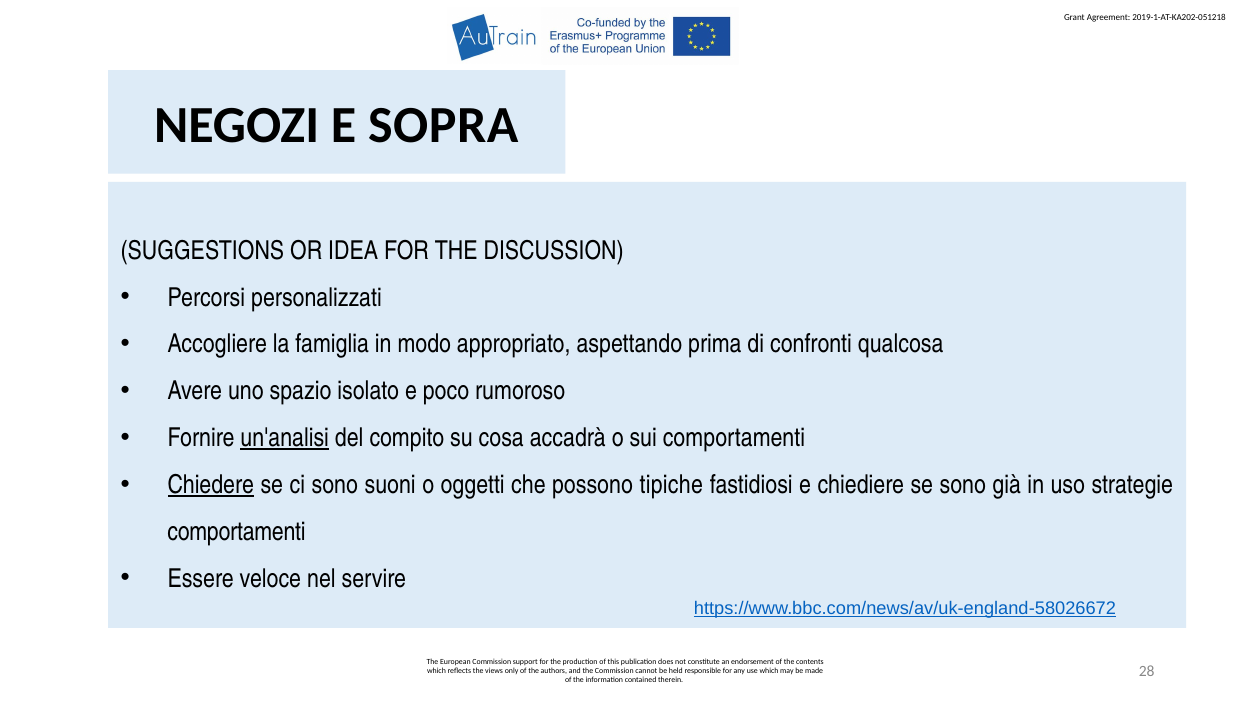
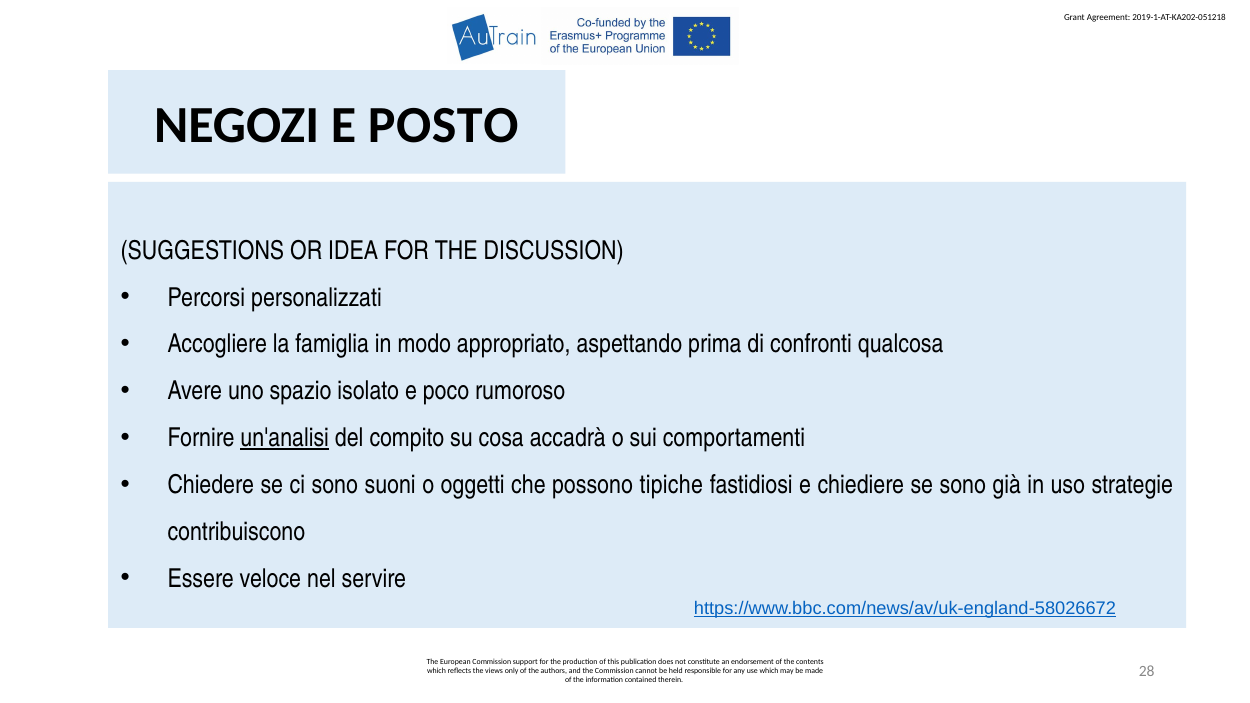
SOPRA: SOPRA -> POSTO
Chiedere underline: present -> none
comportamenti at (236, 532): comportamenti -> contribuiscono
